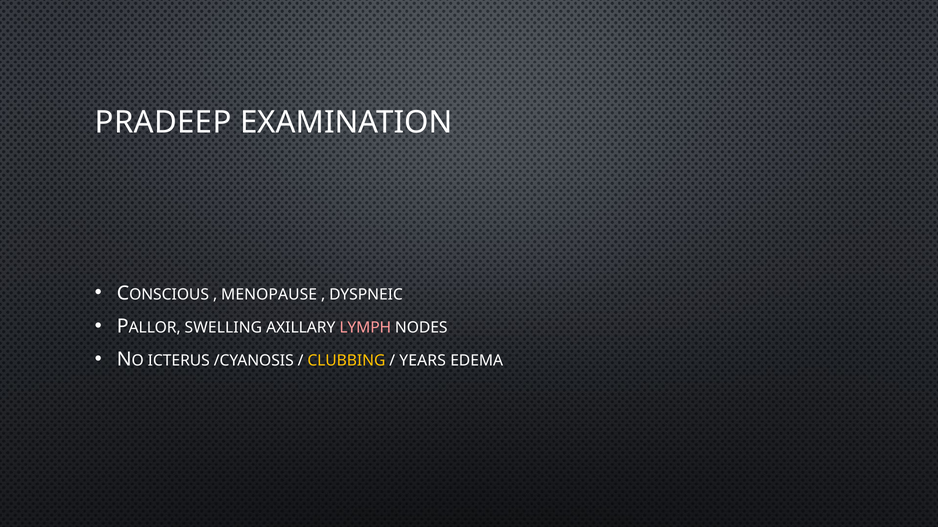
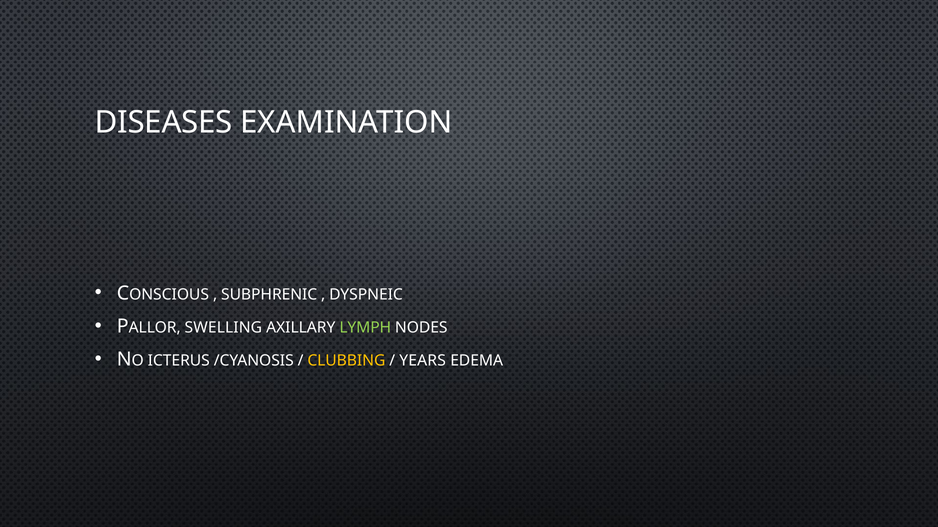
PRADEEP: PRADEEP -> DISEASES
MENOPAUSE: MENOPAUSE -> SUBPHRENIC
LYMPH colour: pink -> light green
